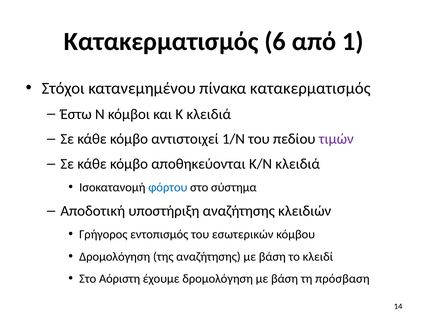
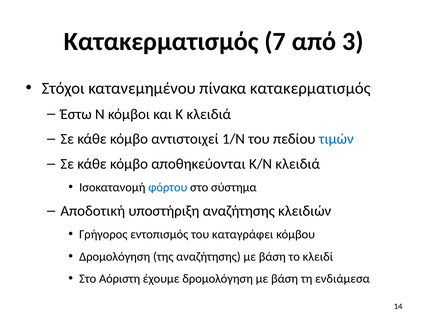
6: 6 -> 7
1: 1 -> 3
τιμών colour: purple -> blue
εσωτερικών: εσωτερικών -> καταγράφει
πρόσβαση: πρόσβαση -> ενδιάμεσα
